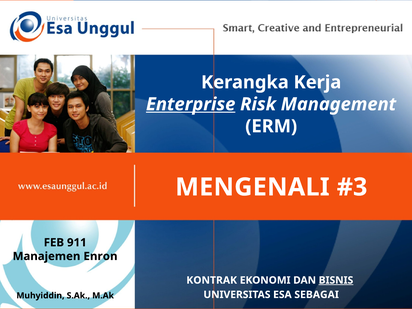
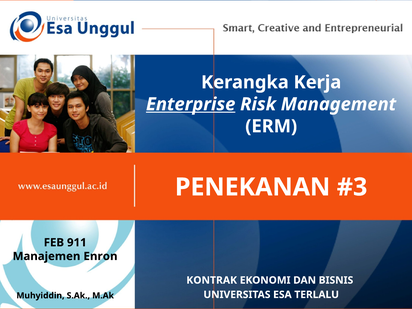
MENGENALI: MENGENALI -> PENEKANAN
BISNIS underline: present -> none
SEBAGAI: SEBAGAI -> TERLALU
